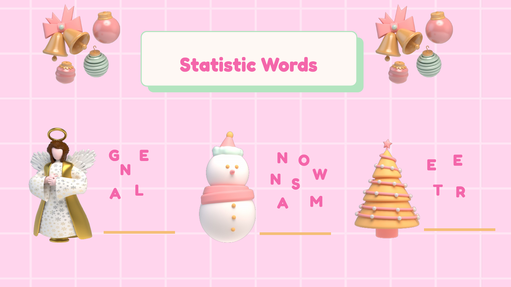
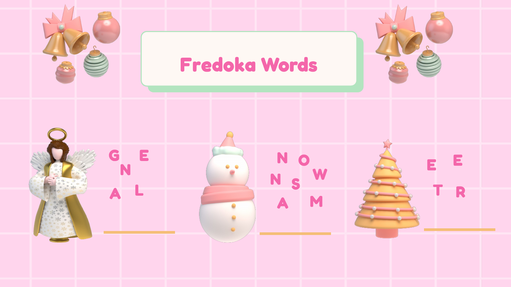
Statistic: Statistic -> Fredoka
